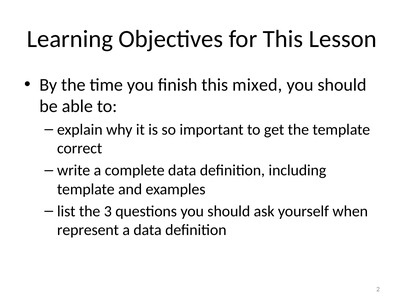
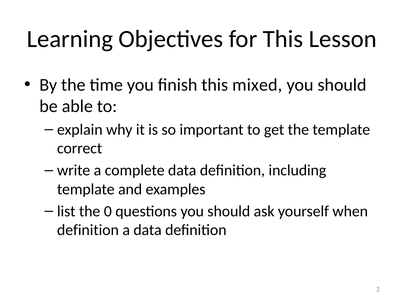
3: 3 -> 0
represent at (88, 230): represent -> definition
